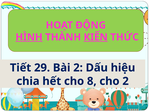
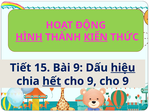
29: 29 -> 15
Bài 2: 2 -> 9
hiệu underline: none -> present
hết underline: none -> present
8 at (92, 81): 8 -> 9
2 at (126, 81): 2 -> 9
